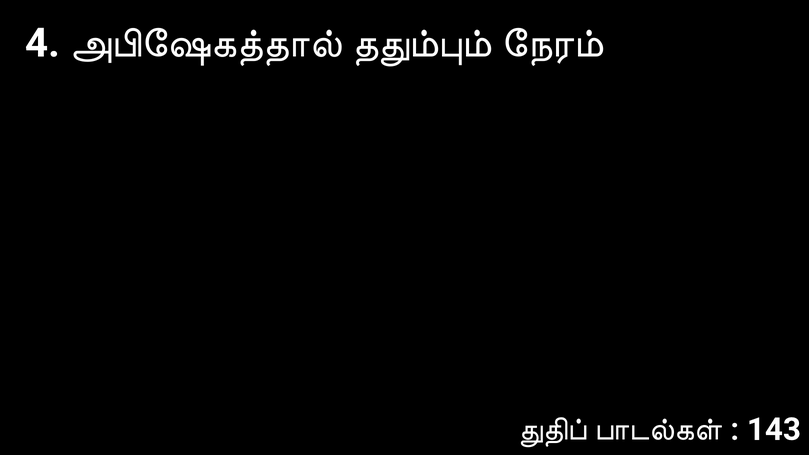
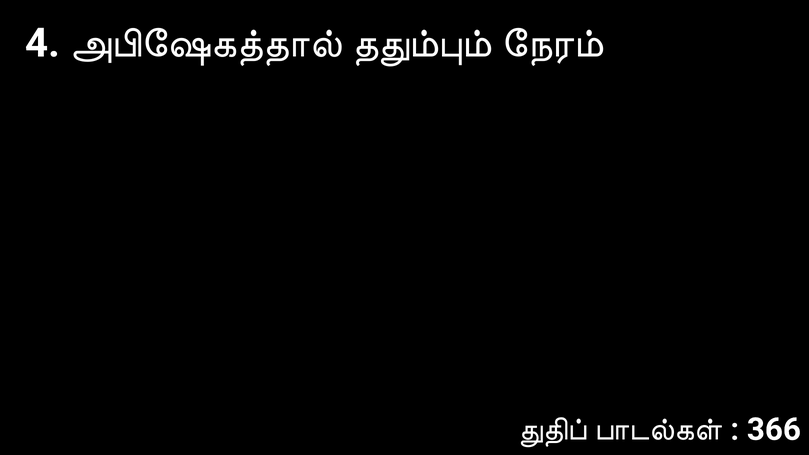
143: 143 -> 366
